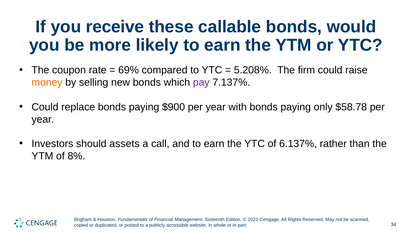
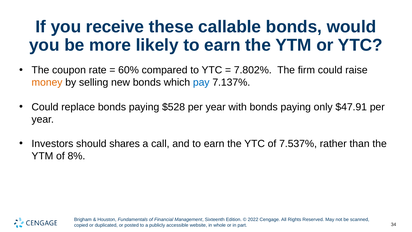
69%: 69% -> 60%
5.208%: 5.208% -> 7.802%
pay colour: purple -> blue
$900: $900 -> $528
$58.78: $58.78 -> $47.91
assets: assets -> shares
6.137%: 6.137% -> 7.537%
